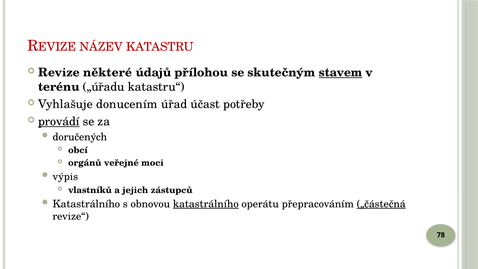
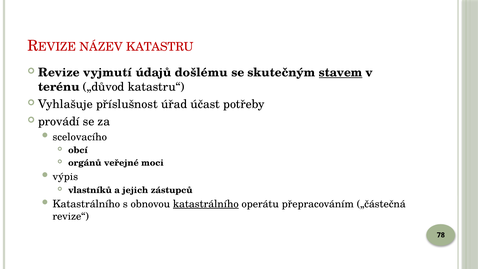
některé: některé -> vyjmutí
přílohou: přílohou -> došlému
„úřadu: „úřadu -> „důvod
donucením: donucením -> příslušnost
provádí underline: present -> none
doručených: doručených -> scelovacího
„částečná underline: present -> none
